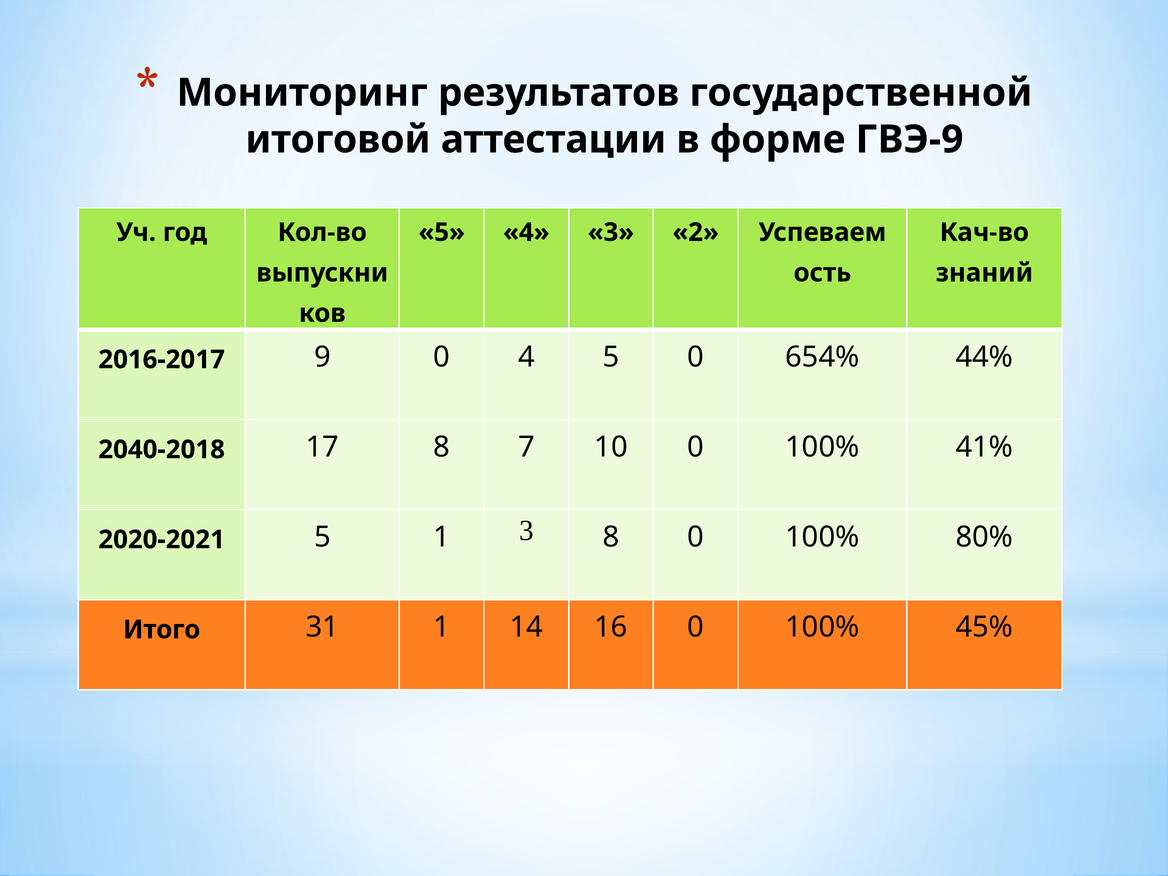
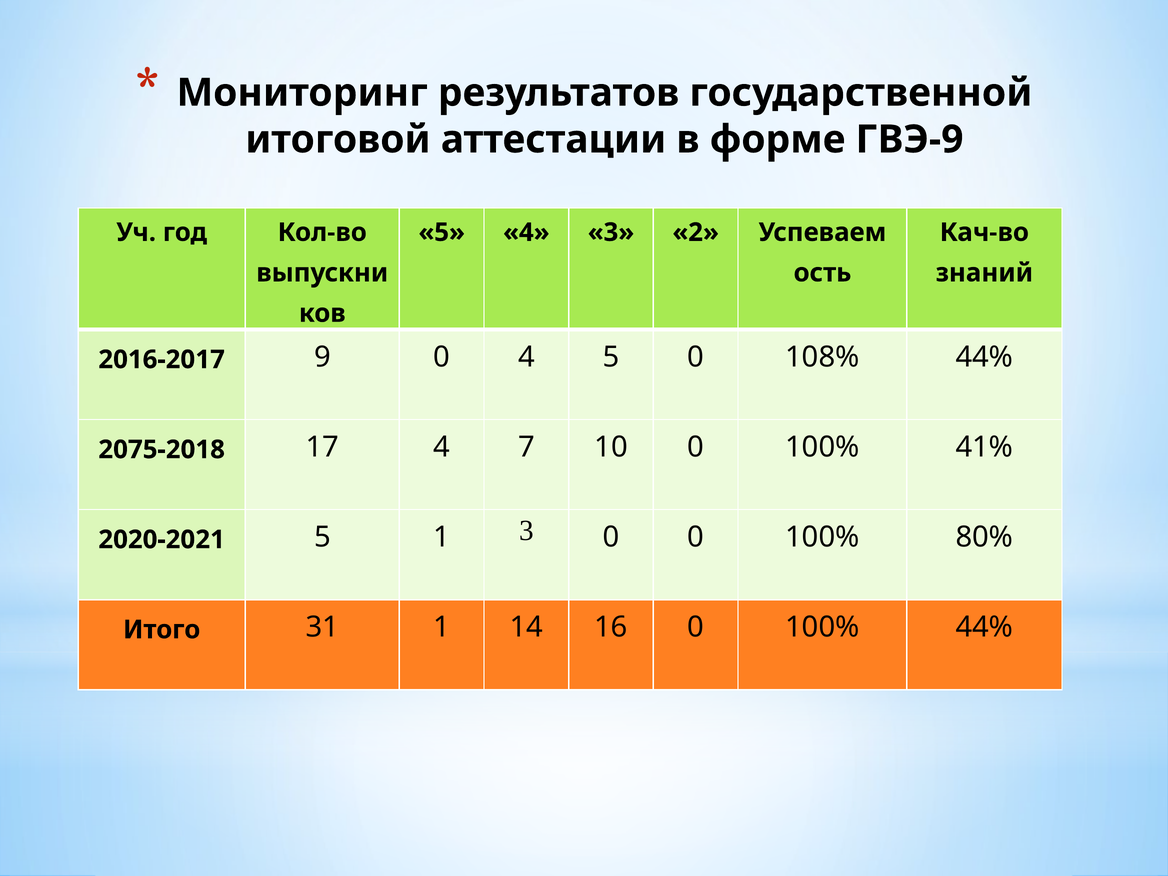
654%: 654% -> 108%
2040-2018: 2040-2018 -> 2075-2018
17 8: 8 -> 4
3 8: 8 -> 0
100% 45%: 45% -> 44%
